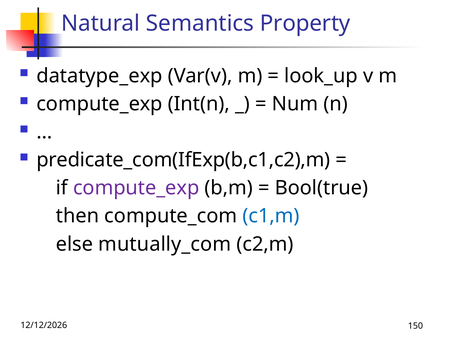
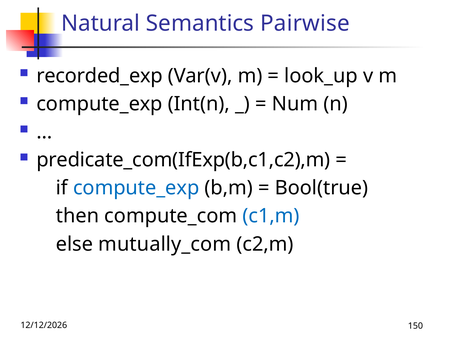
Property: Property -> Pairwise
datatype_exp: datatype_exp -> recorded_exp
compute_exp at (136, 188) colour: purple -> blue
